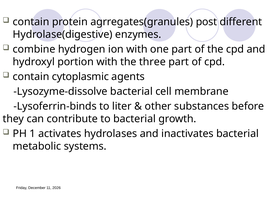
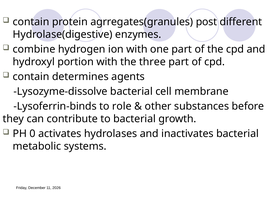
cytoplasmic: cytoplasmic -> determines
liter: liter -> role
1: 1 -> 0
